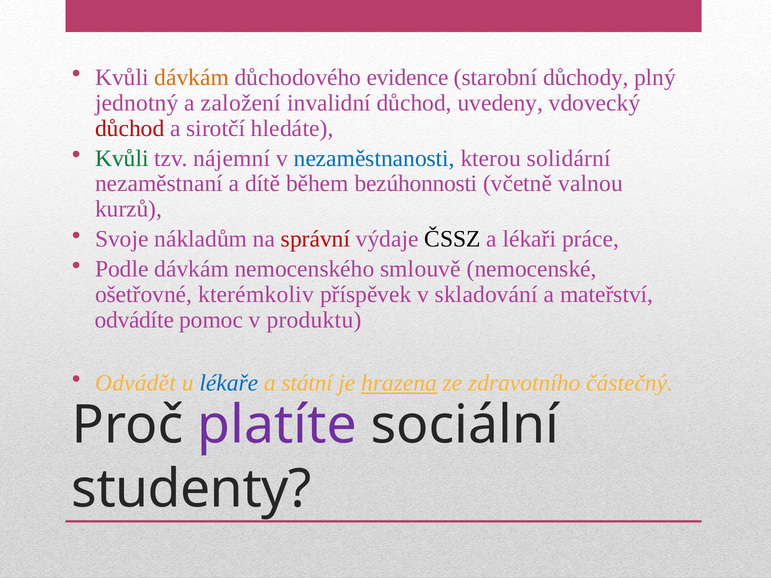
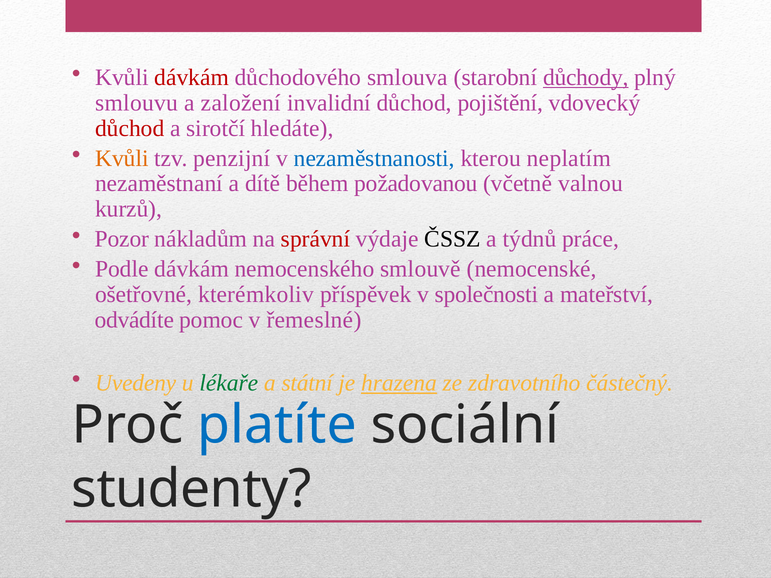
dávkám at (192, 77) colour: orange -> red
evidence: evidence -> smlouva
důchody underline: none -> present
jednotný: jednotný -> smlouvu
uvedeny: uvedeny -> pojištění
Kvůli at (122, 158) colour: green -> orange
nájemní: nájemní -> penzijní
solidární: solidární -> neplatím
bezúhonnosti: bezúhonnosti -> požadovanou
Svoje: Svoje -> Pozor
lékaři: lékaři -> týdnů
skladování: skladování -> společnosti
produktu: produktu -> řemeslné
Odvádět: Odvádět -> Uvedeny
lékaře colour: blue -> green
platíte colour: purple -> blue
